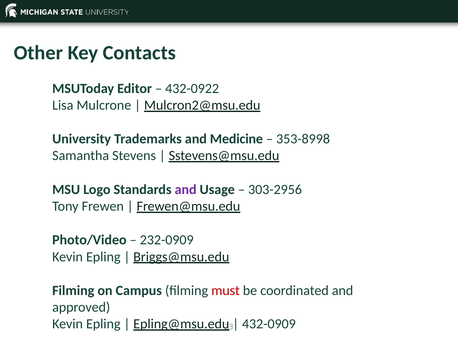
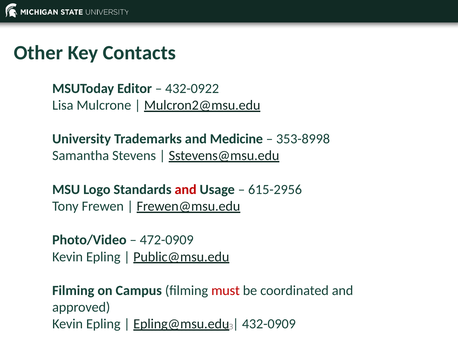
and at (186, 190) colour: purple -> red
303-2956: 303-2956 -> 615-2956
232-0909: 232-0909 -> 472-0909
Briggs@msu.edu: Briggs@msu.edu -> Public@msu.edu
